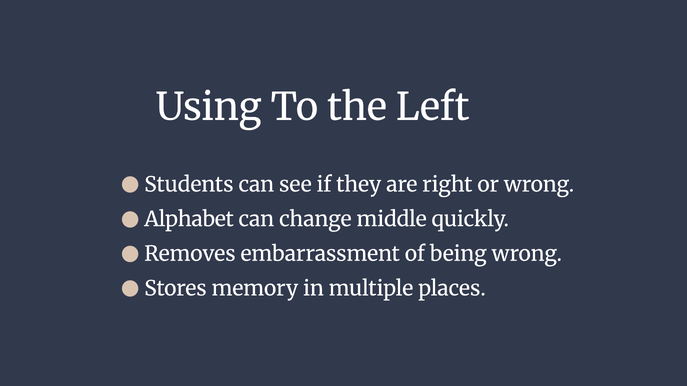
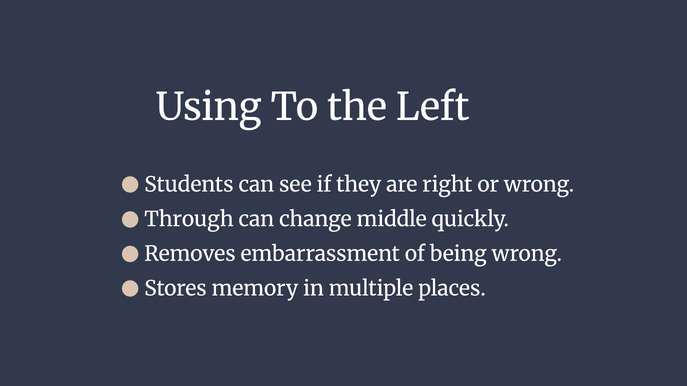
Alphabet: Alphabet -> Through
